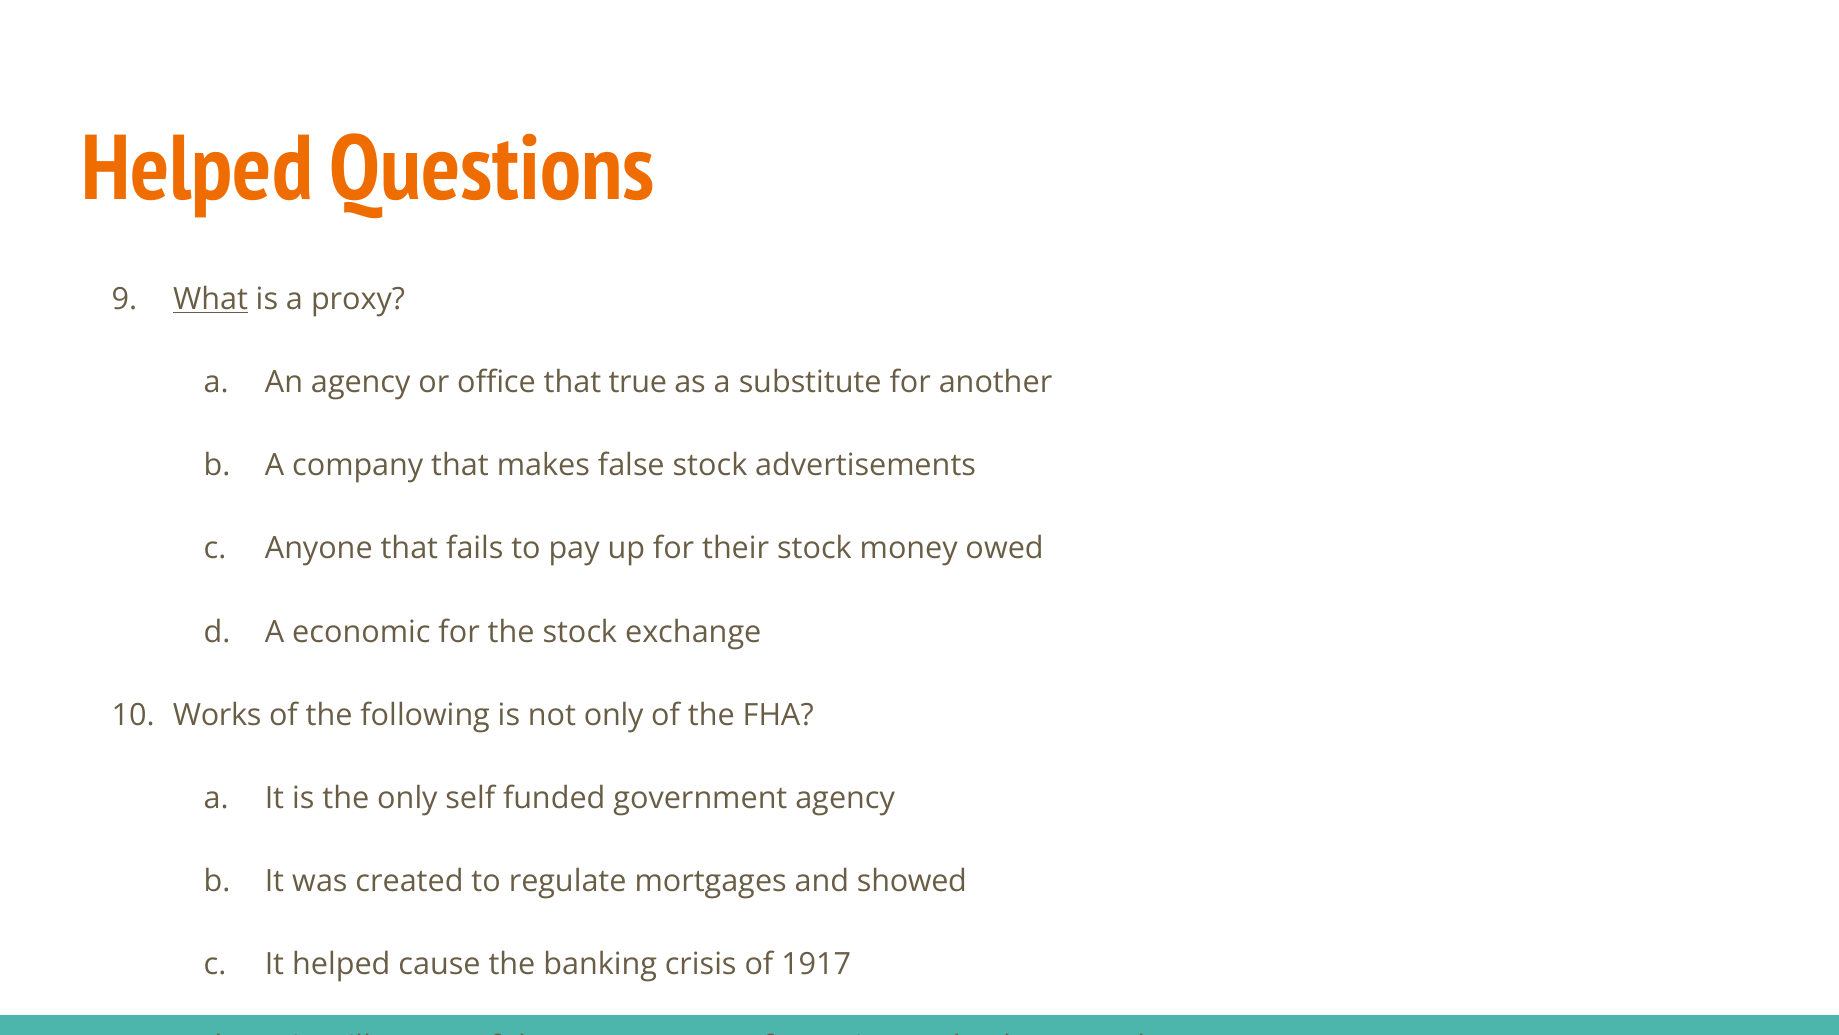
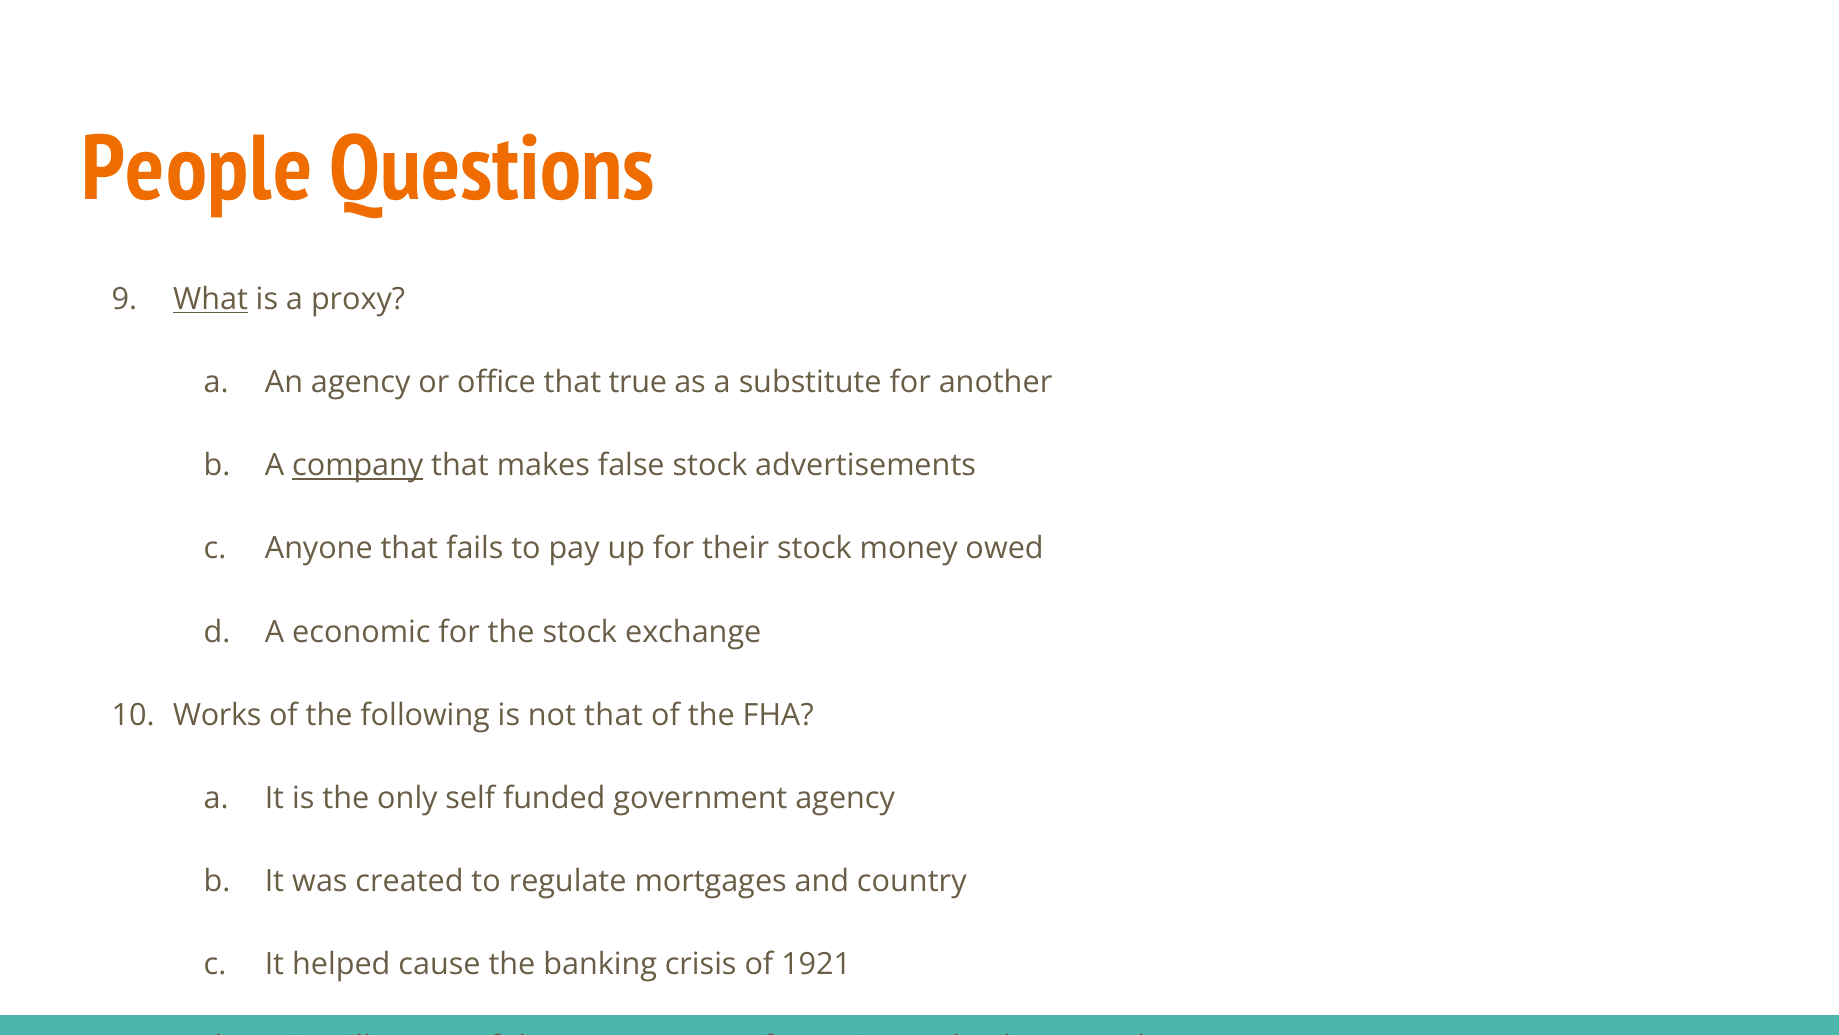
Helped at (197, 169): Helped -> People
company underline: none -> present
not only: only -> that
showed: showed -> country
1917: 1917 -> 1921
